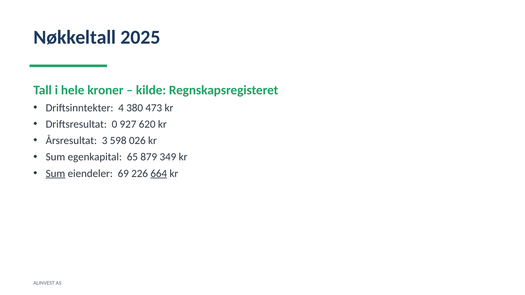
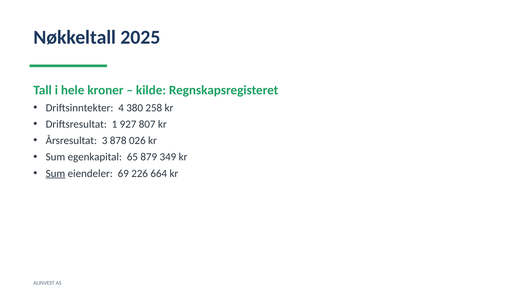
473: 473 -> 258
0: 0 -> 1
620: 620 -> 807
598: 598 -> 878
664 underline: present -> none
